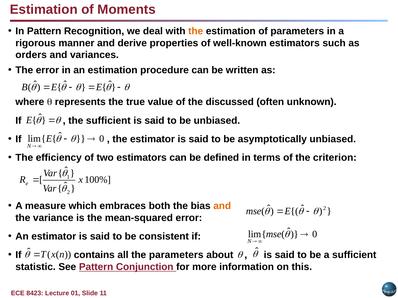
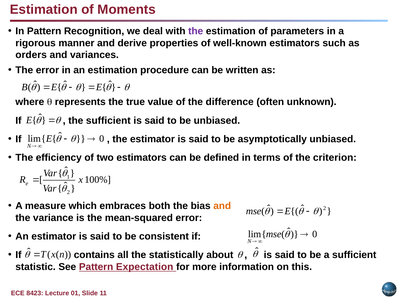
the at (196, 31) colour: orange -> purple
discussed: discussed -> difference
the parameters: parameters -> statistically
Conjunction: Conjunction -> Expectation
